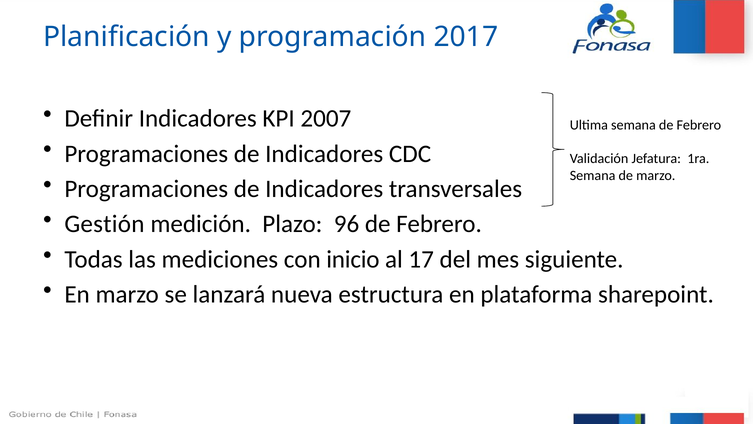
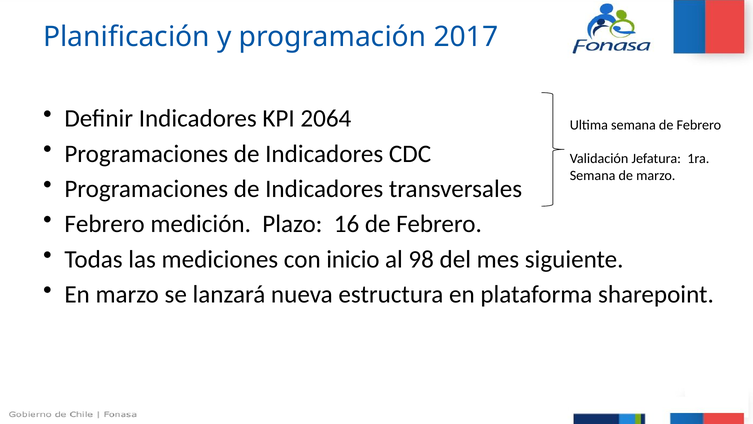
2007: 2007 -> 2064
Gestión at (104, 224): Gestión -> Febrero
96: 96 -> 16
17: 17 -> 98
